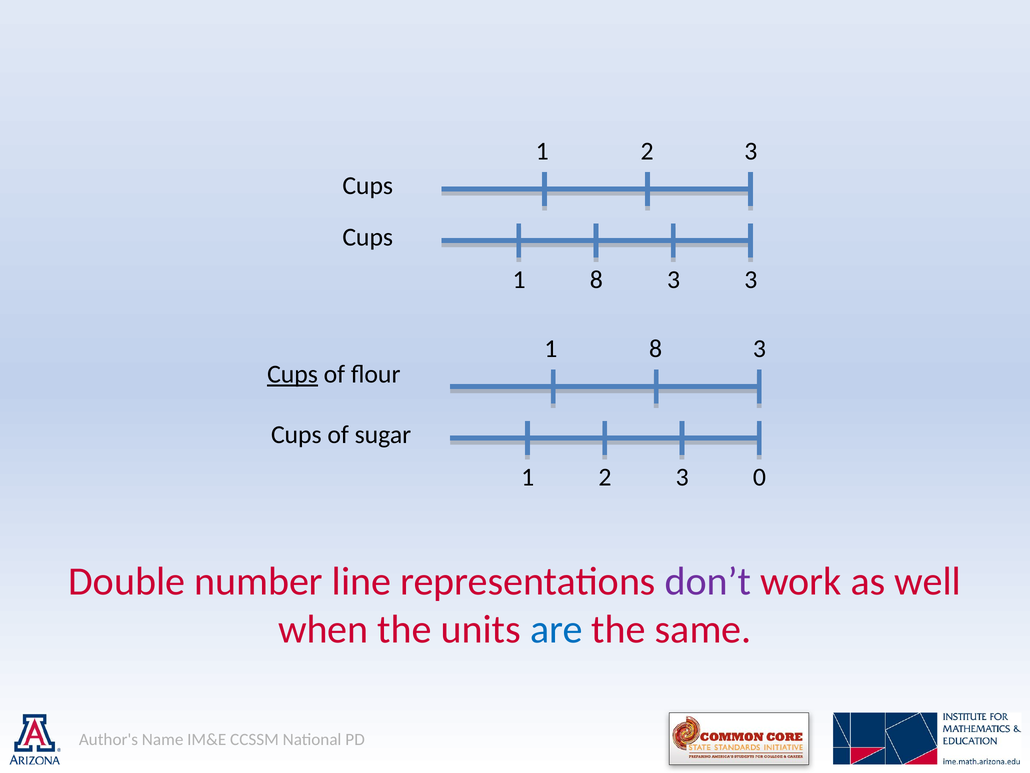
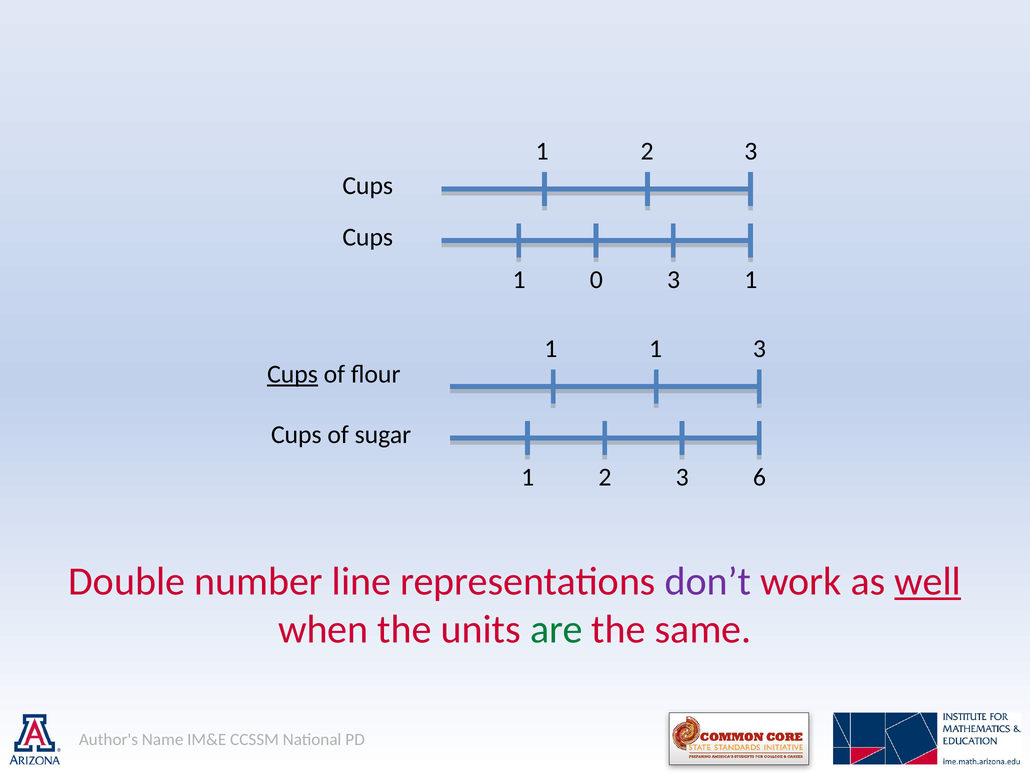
8 at (596, 280): 8 -> 0
3 3: 3 -> 1
8 at (656, 348): 8 -> 1
0: 0 -> 6
well underline: none -> present
are colour: blue -> green
